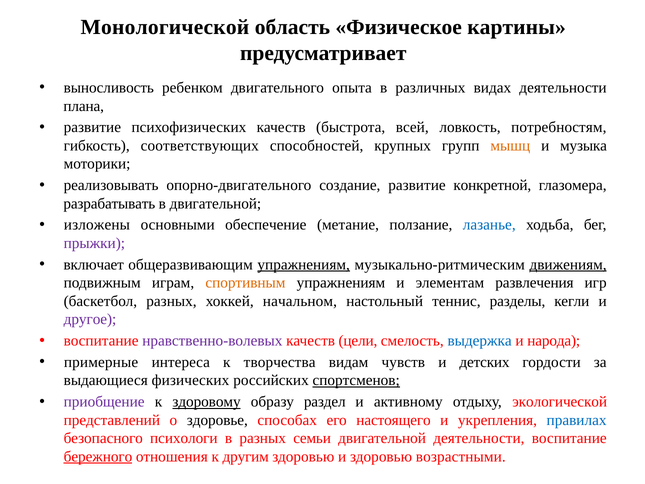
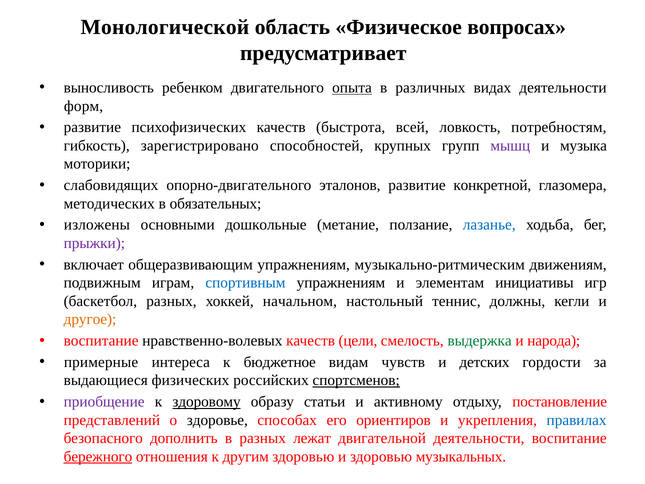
картины: картины -> вопросах
опыта underline: none -> present
плана: плана -> форм
соответствующих: соответствующих -> зарегистрировано
мышц colour: orange -> purple
реализовывать: реализовывать -> слабовидящих
создание: создание -> эталонов
разрабатывать: разрабатывать -> методических
в двигательной: двигательной -> обязательных
обеспечение: обеспечение -> дошкольные
упражнениям at (304, 264) underline: present -> none
движениям underline: present -> none
спортивным colour: orange -> blue
развлечения: развлечения -> инициативы
разделы: разделы -> должны
другое colour: purple -> orange
нравственно-волевых colour: purple -> black
выдержка colour: blue -> green
творчества: творчества -> бюджетное
раздел: раздел -> статьи
экологической: экологической -> постановление
настоящего: настоящего -> ориентиров
психологи: психологи -> дополнить
семьи: семьи -> лежат
возрастными: возрастными -> музыкальных
